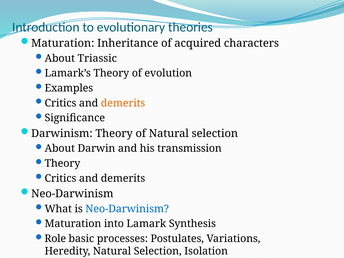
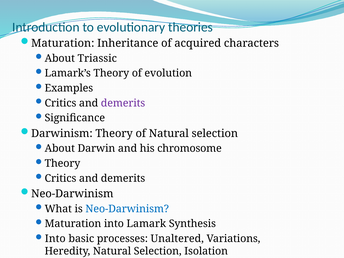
demerits at (123, 103) colour: orange -> purple
transmission: transmission -> chromosome
Role at (55, 239): Role -> Into
Postulates: Postulates -> Unaltered
